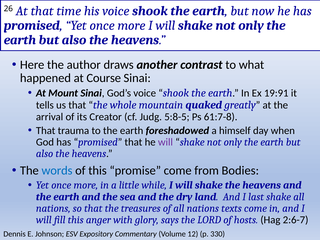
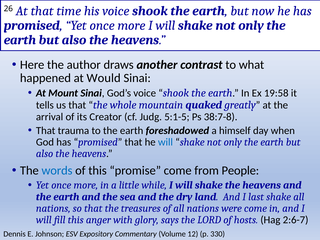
Course: Course -> Would
19:91: 19:91 -> 19:58
5:8-5: 5:8-5 -> 5:1-5
61:7-8: 61:7-8 -> 38:7-8
will at (165, 142) colour: purple -> blue
Bodies: Bodies -> People
texts: texts -> were
